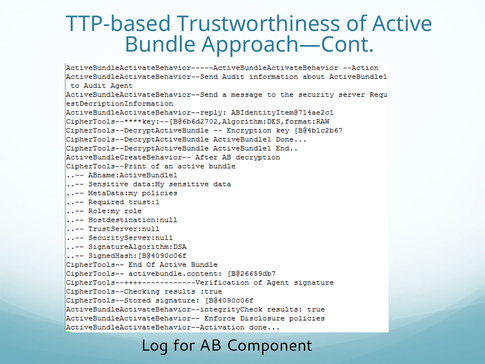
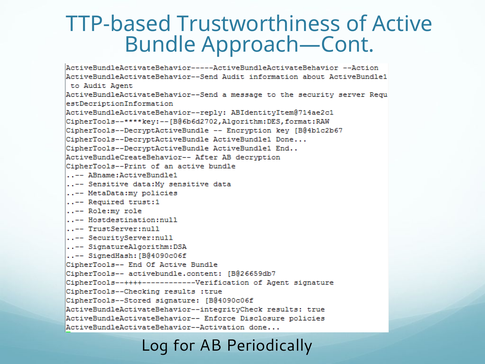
Component: Component -> Periodically
